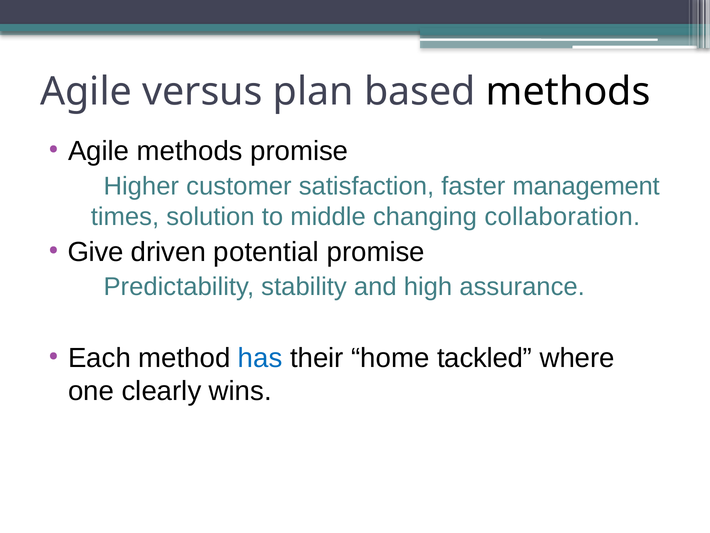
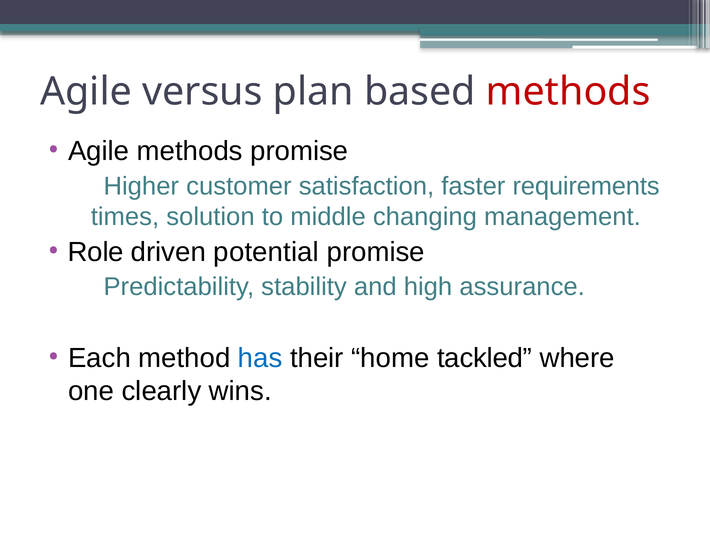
methods at (568, 91) colour: black -> red
management: management -> requirements
collaboration: collaboration -> management
Give: Give -> Role
